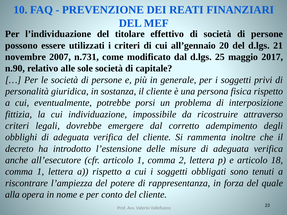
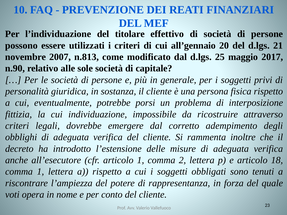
n.731: n.731 -> n.813
alla: alla -> voti
